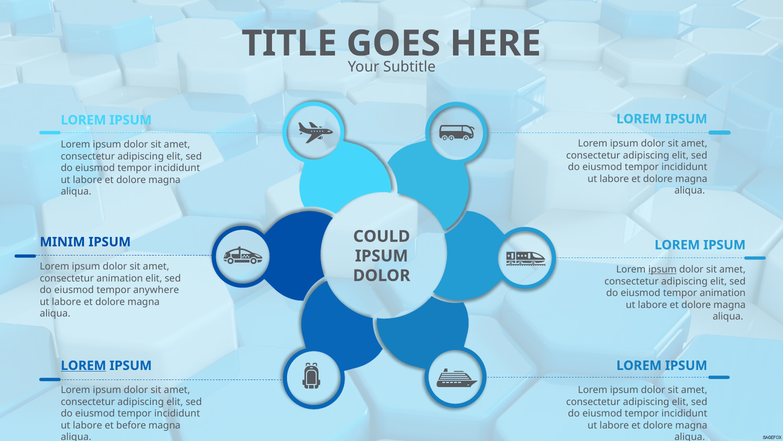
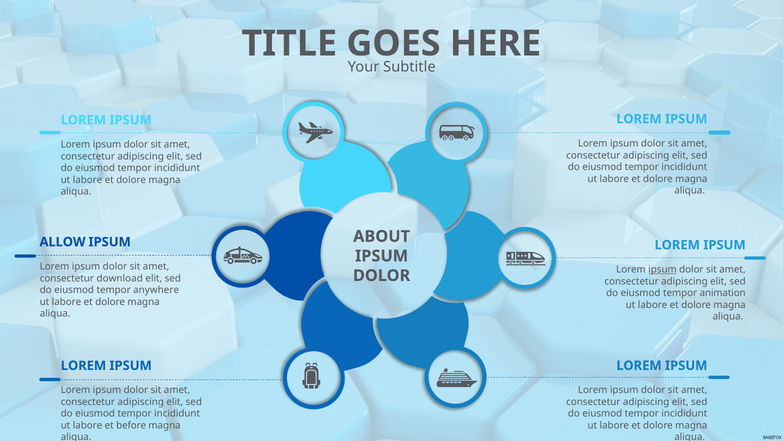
COULD: COULD -> ABOUT
MINIM: MINIM -> ALLOW
consectetur animation: animation -> download
LOREM at (83, 365) underline: present -> none
